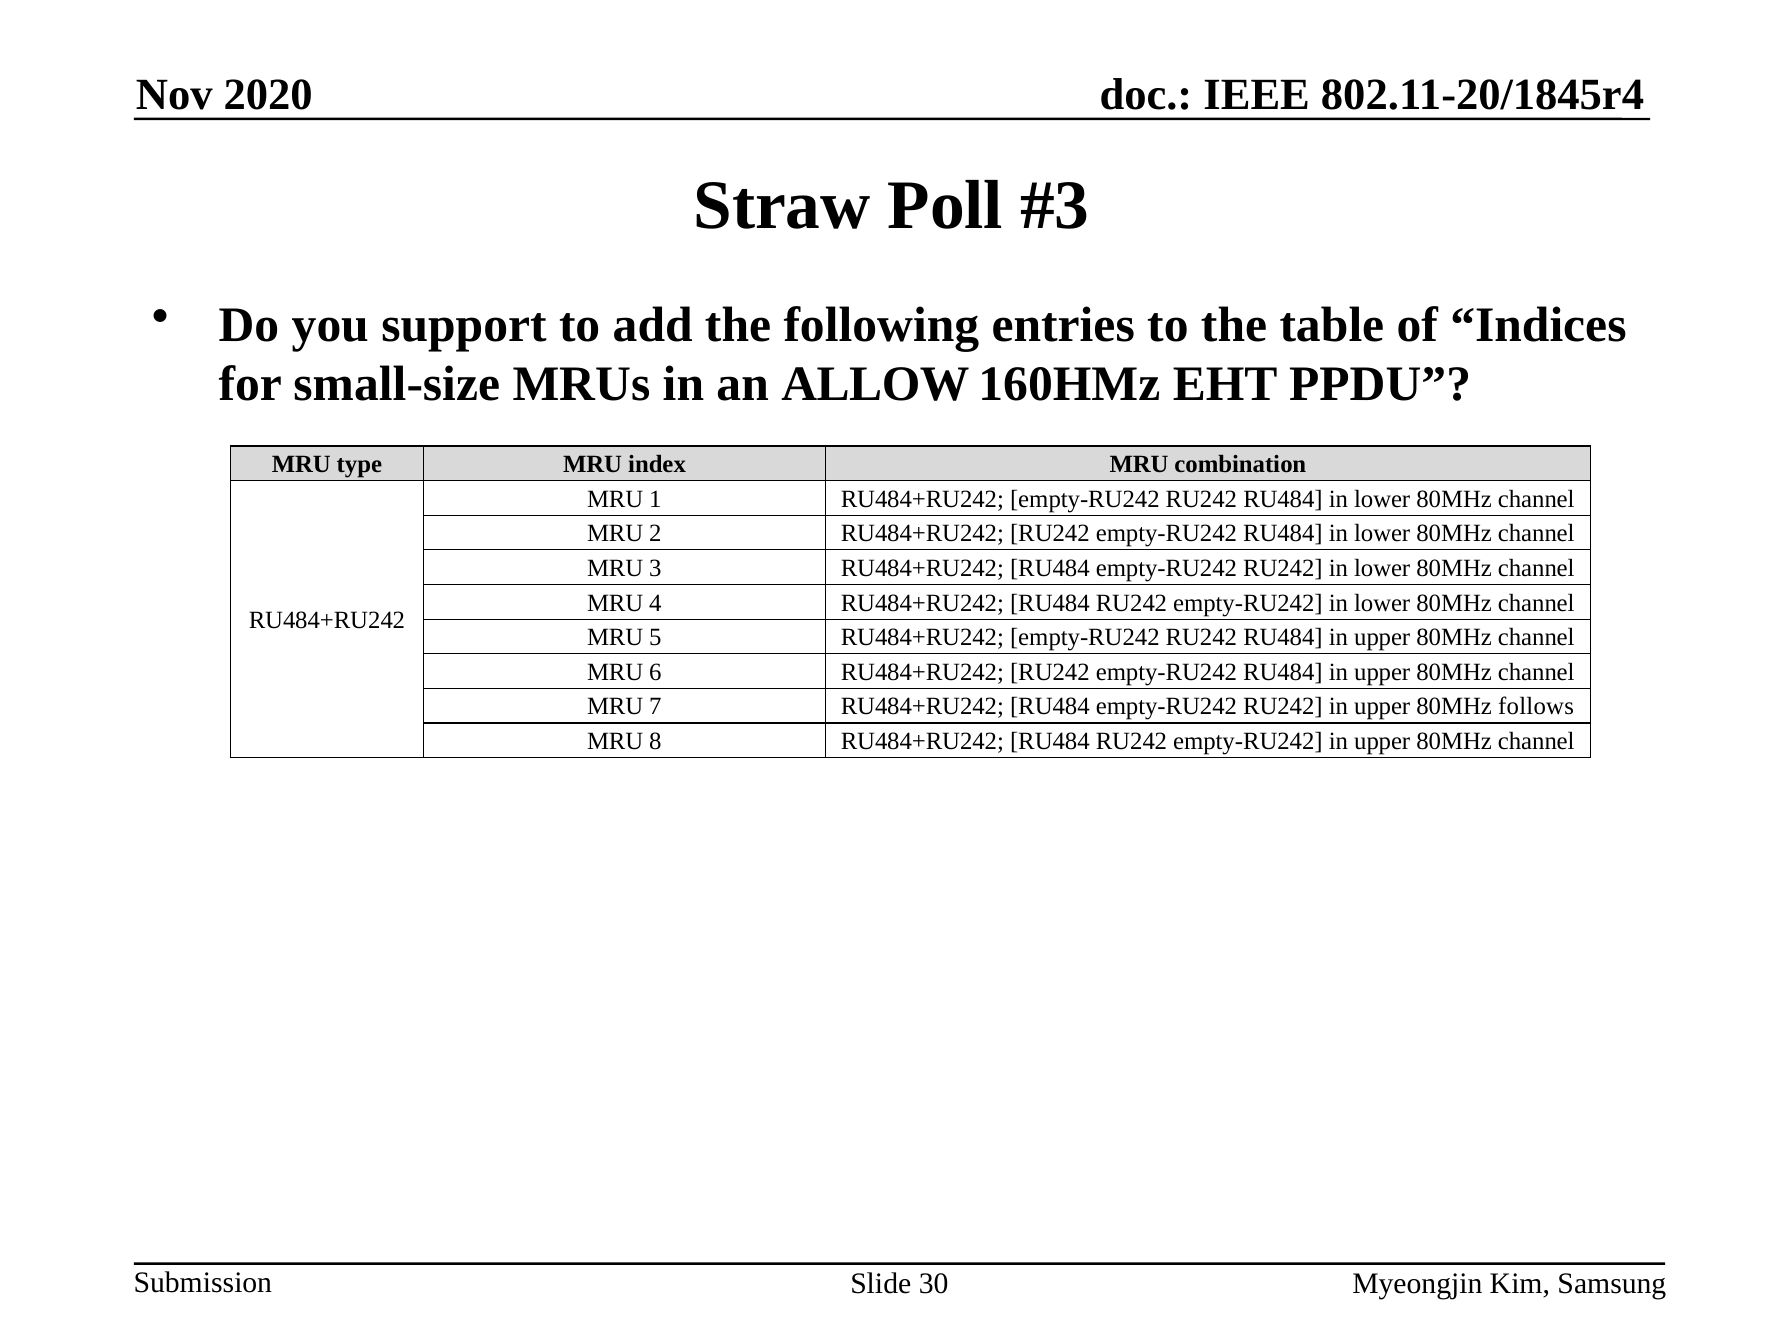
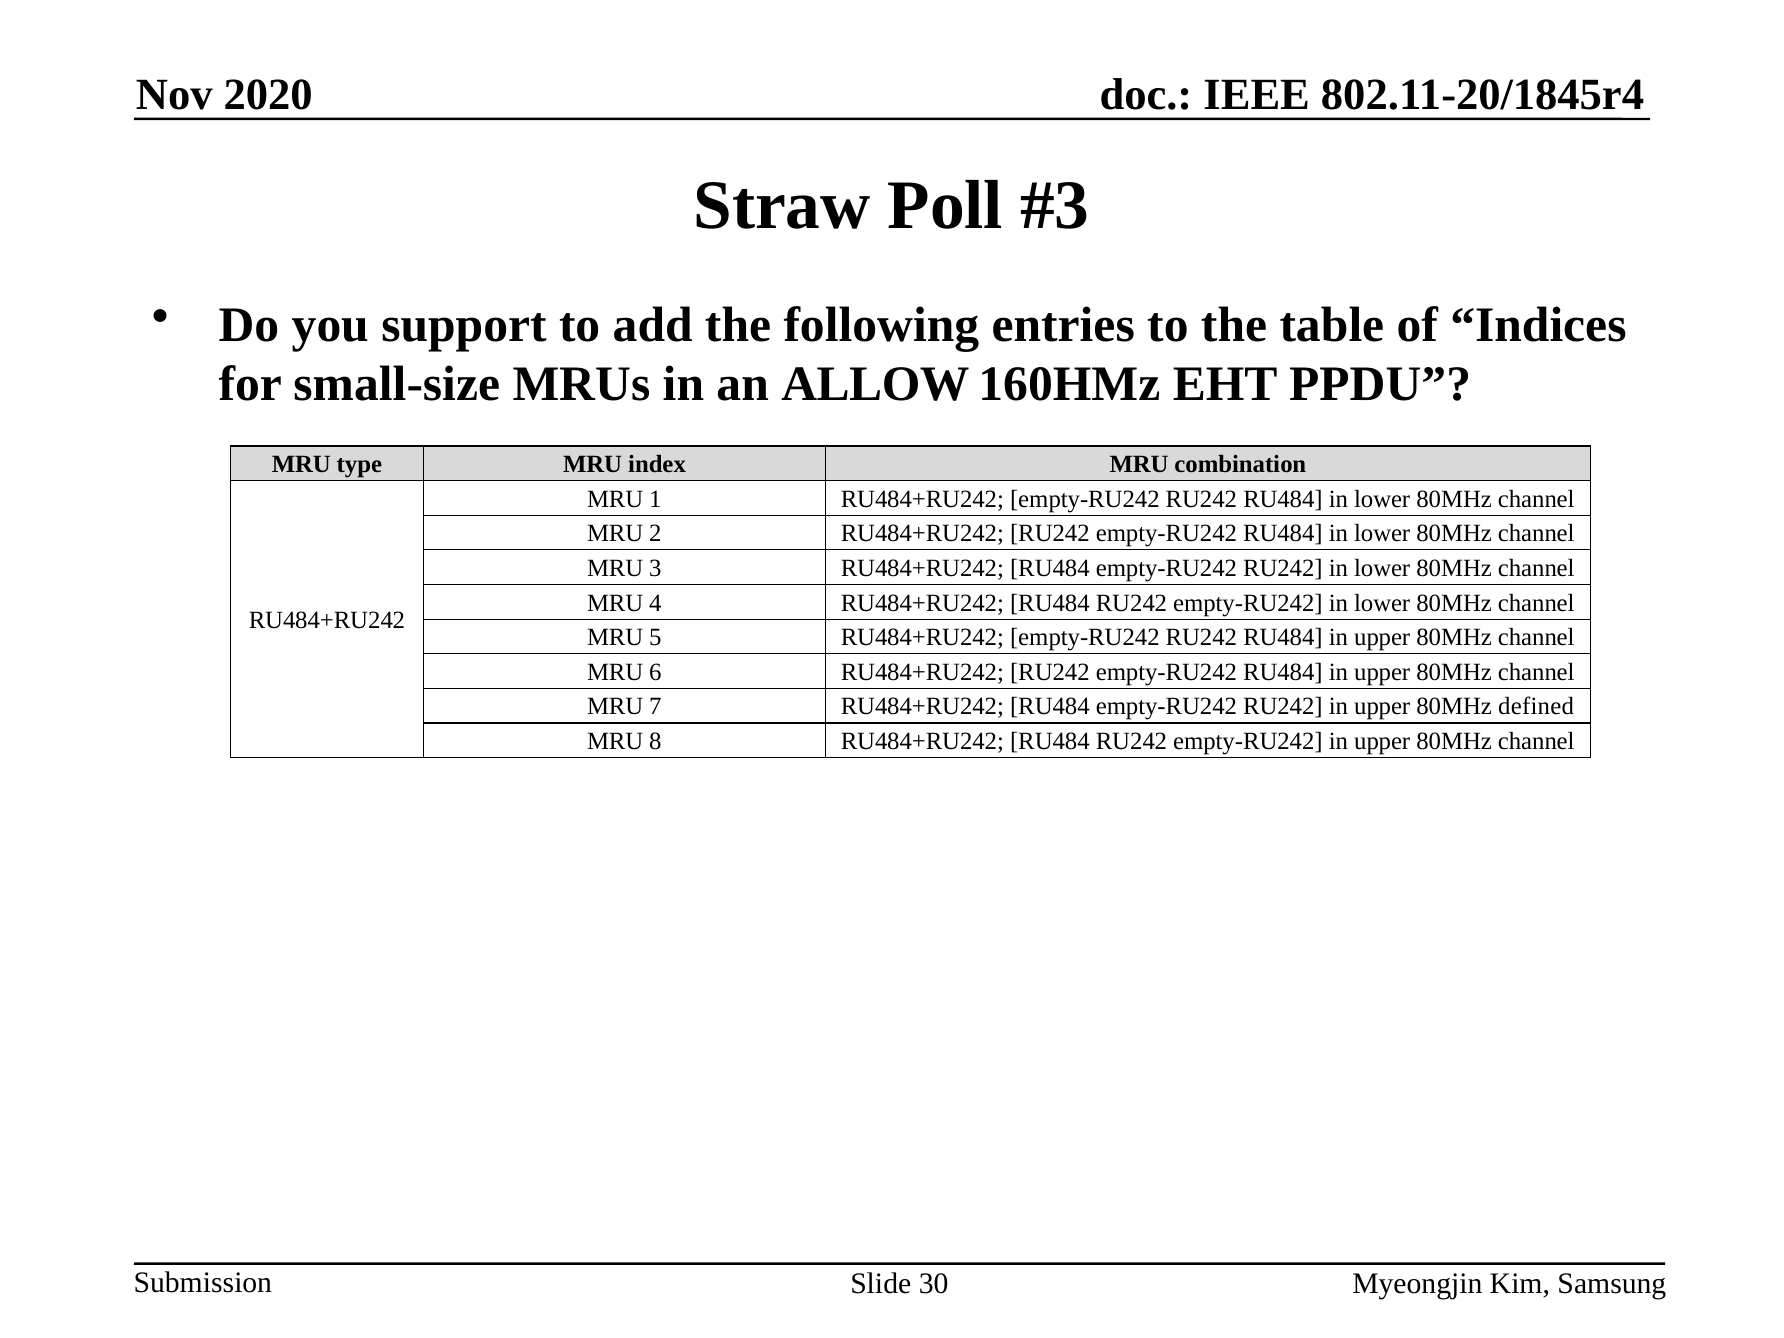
follows: follows -> defined
